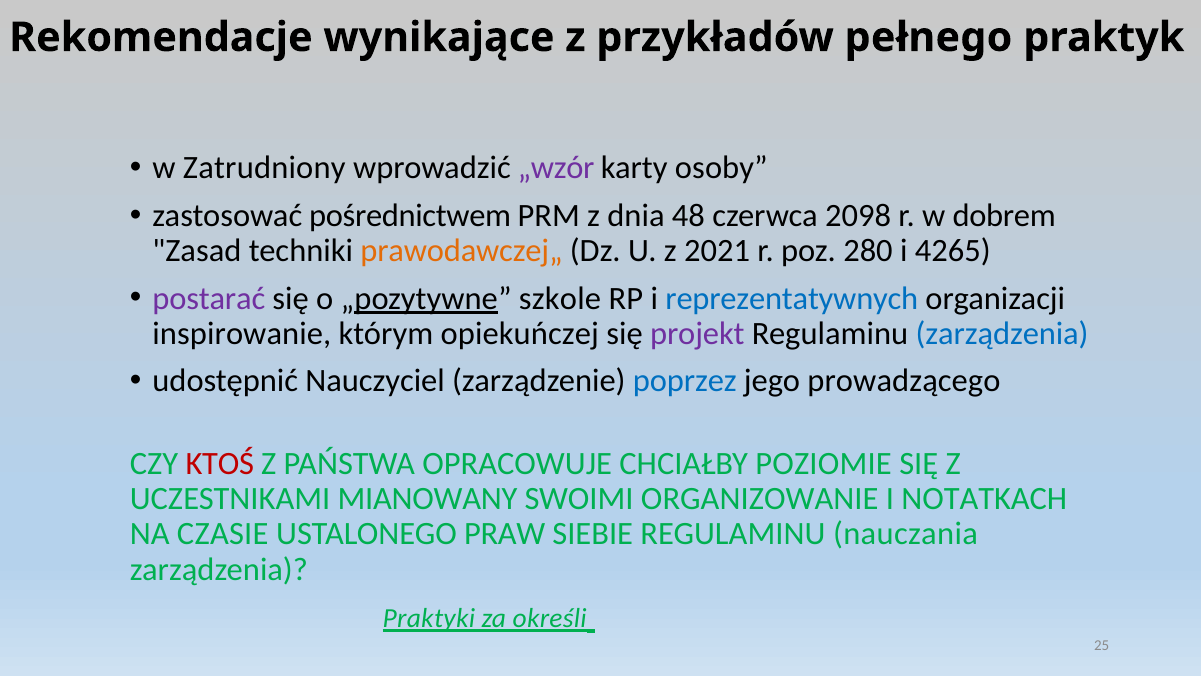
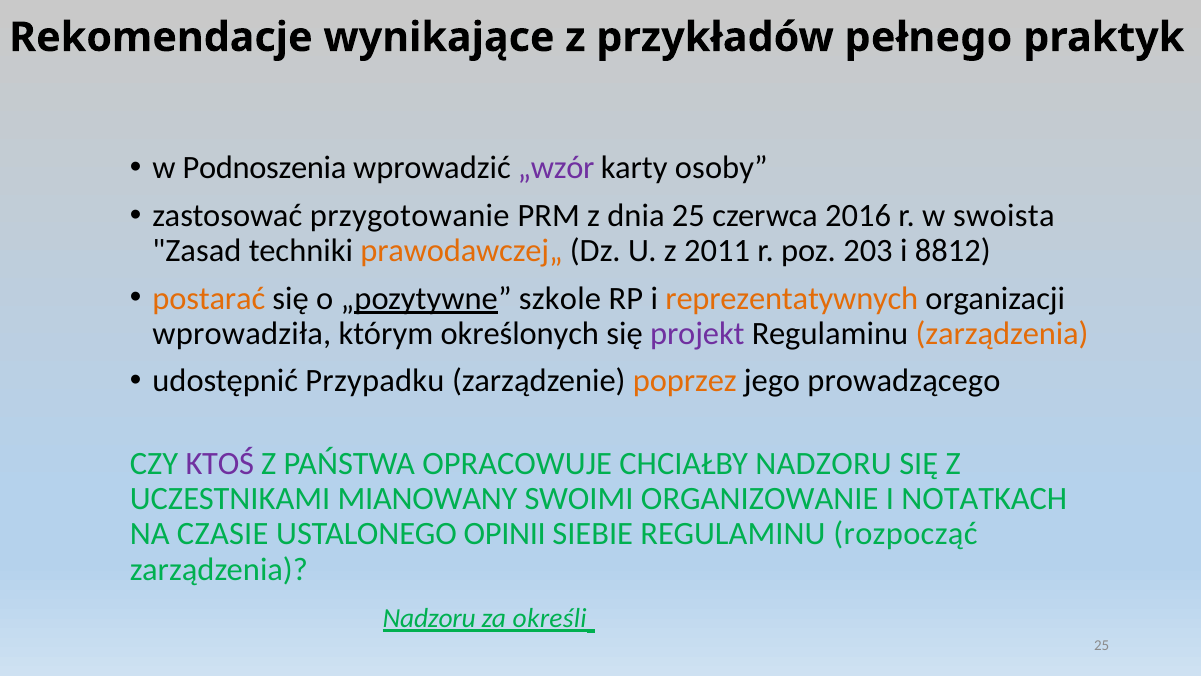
Zatrudniony: Zatrudniony -> Podnoszenia
pośrednictwem: pośrednictwem -> przygotowanie
dnia 48: 48 -> 25
2098: 2098 -> 2016
dobrem: dobrem -> swoista
2021: 2021 -> 2011
280: 280 -> 203
4265: 4265 -> 8812
postarać colour: purple -> orange
reprezentatywnych colour: blue -> orange
inspirowanie: inspirowanie -> wprowadziła
opiekuńczej: opiekuńczej -> określonych
zarządzenia at (1002, 333) colour: blue -> orange
Nauczyciel: Nauczyciel -> Przypadku
poprzez colour: blue -> orange
KTOŚ colour: red -> purple
CHCIAŁBY POZIOMIE: POZIOMIE -> NADZORU
PRAW: PRAW -> OPINII
nauczania: nauczania -> rozpocząć
Praktyki at (429, 618): Praktyki -> Nadzoru
